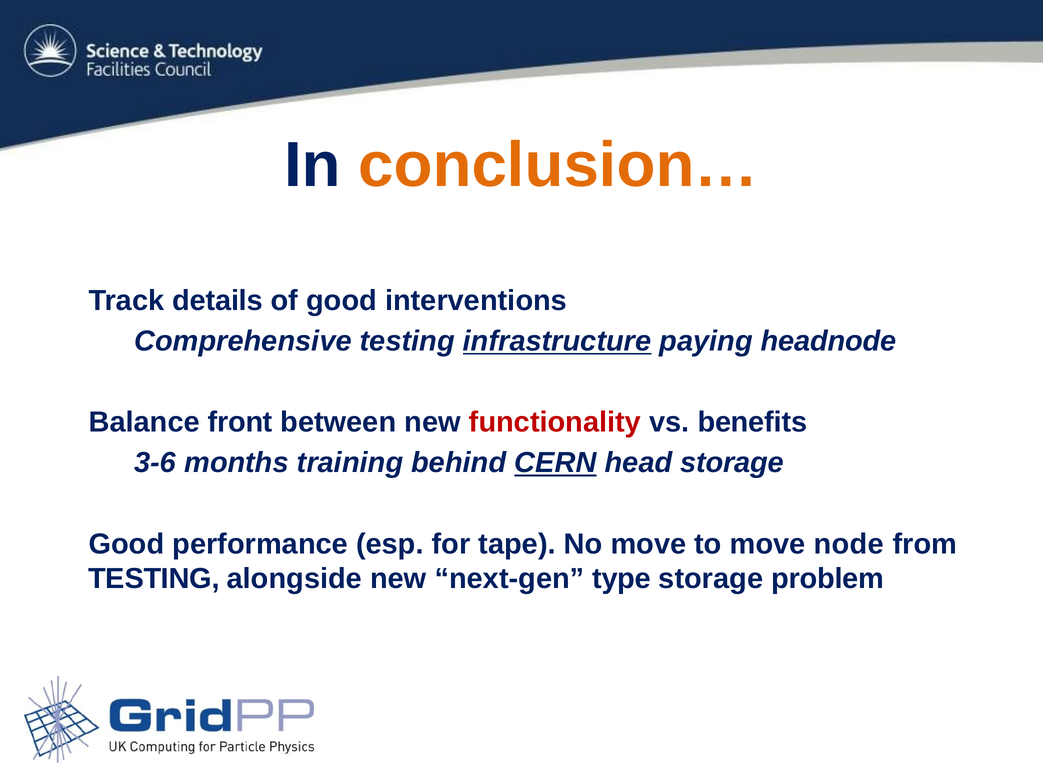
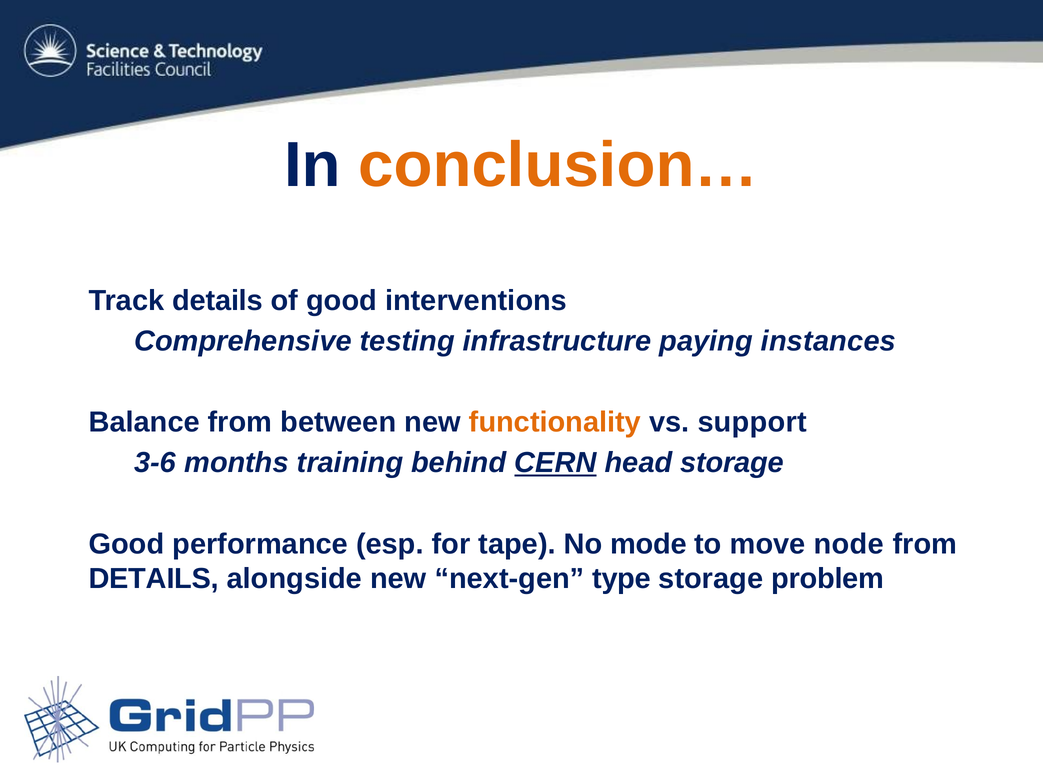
infrastructure underline: present -> none
headnode: headnode -> instances
Balance front: front -> from
functionality colour: red -> orange
benefits: benefits -> support
No move: move -> mode
TESTING at (154, 579): TESTING -> DETAILS
